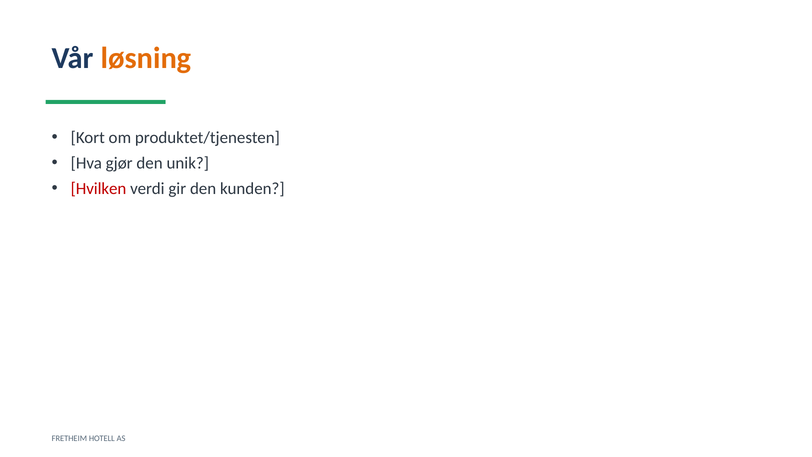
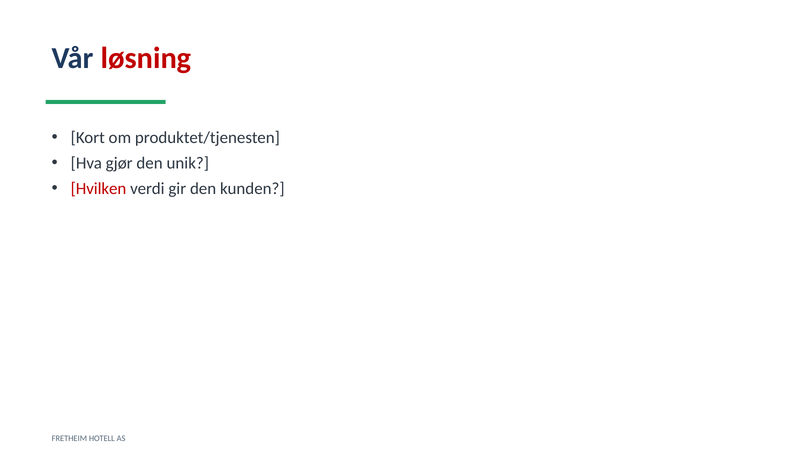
løsning colour: orange -> red
